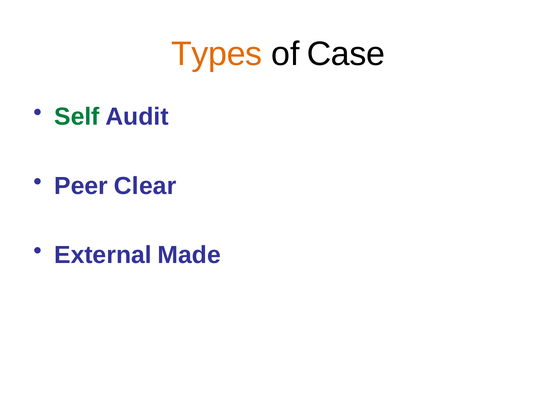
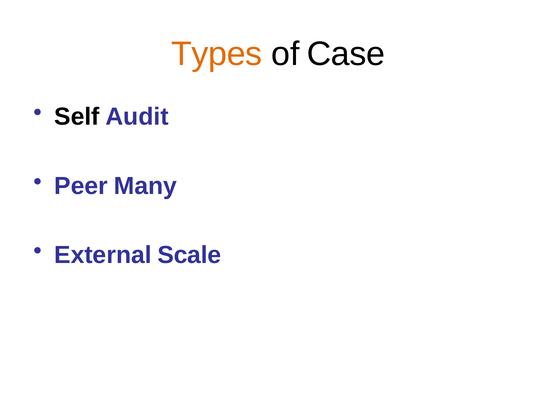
Self colour: green -> black
Clear: Clear -> Many
Made: Made -> Scale
